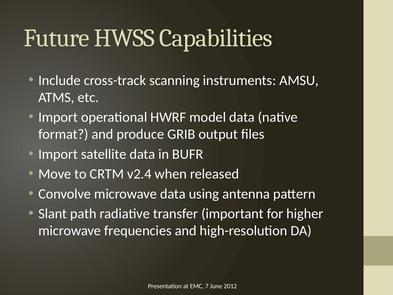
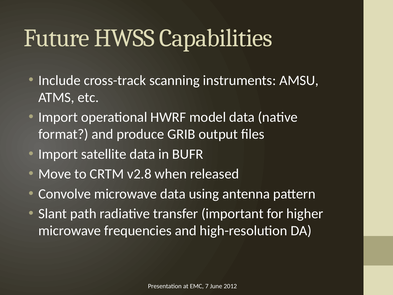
v2.4: v2.4 -> v2.8
